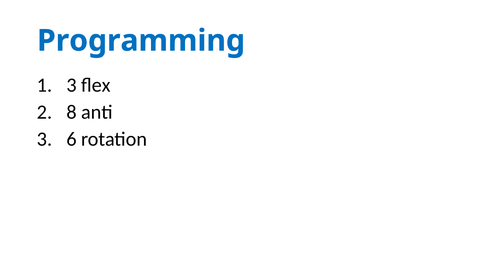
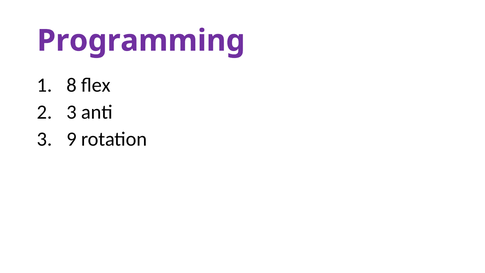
Programming colour: blue -> purple
1 3: 3 -> 8
8 at (72, 112): 8 -> 3
6: 6 -> 9
